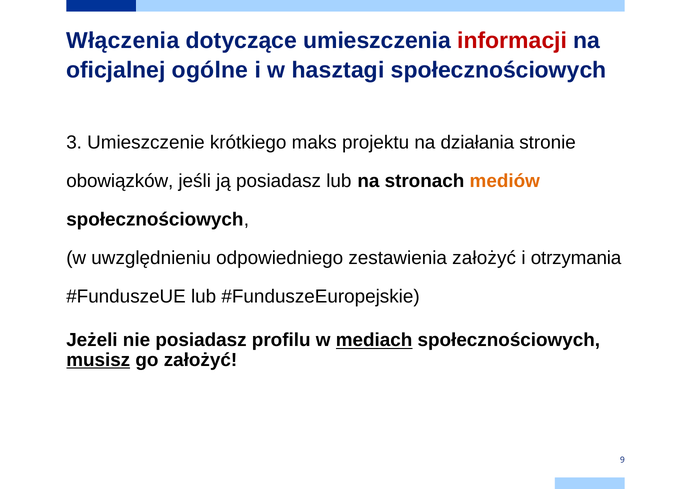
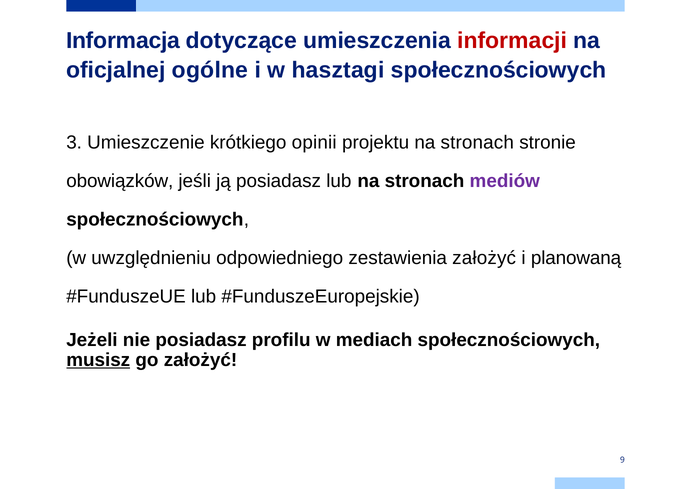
Włączenia: Włączenia -> Informacja
maks: maks -> opinii
projektu na działania: działania -> stronach
mediów colour: orange -> purple
otrzymania: otrzymania -> planowaną
mediach underline: present -> none
